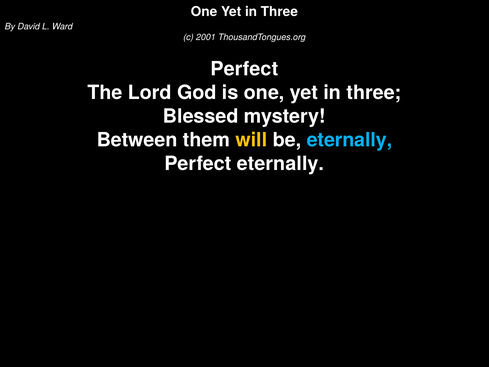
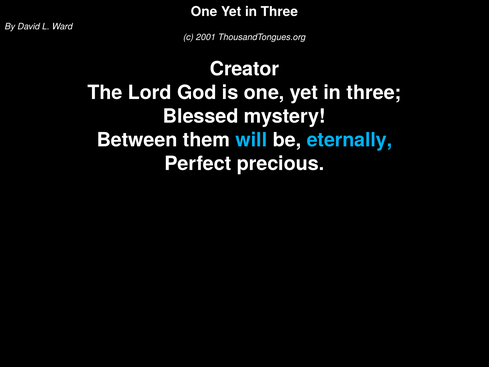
Perfect at (244, 69): Perfect -> Creator
will colour: yellow -> light blue
Perfect eternally: eternally -> precious
